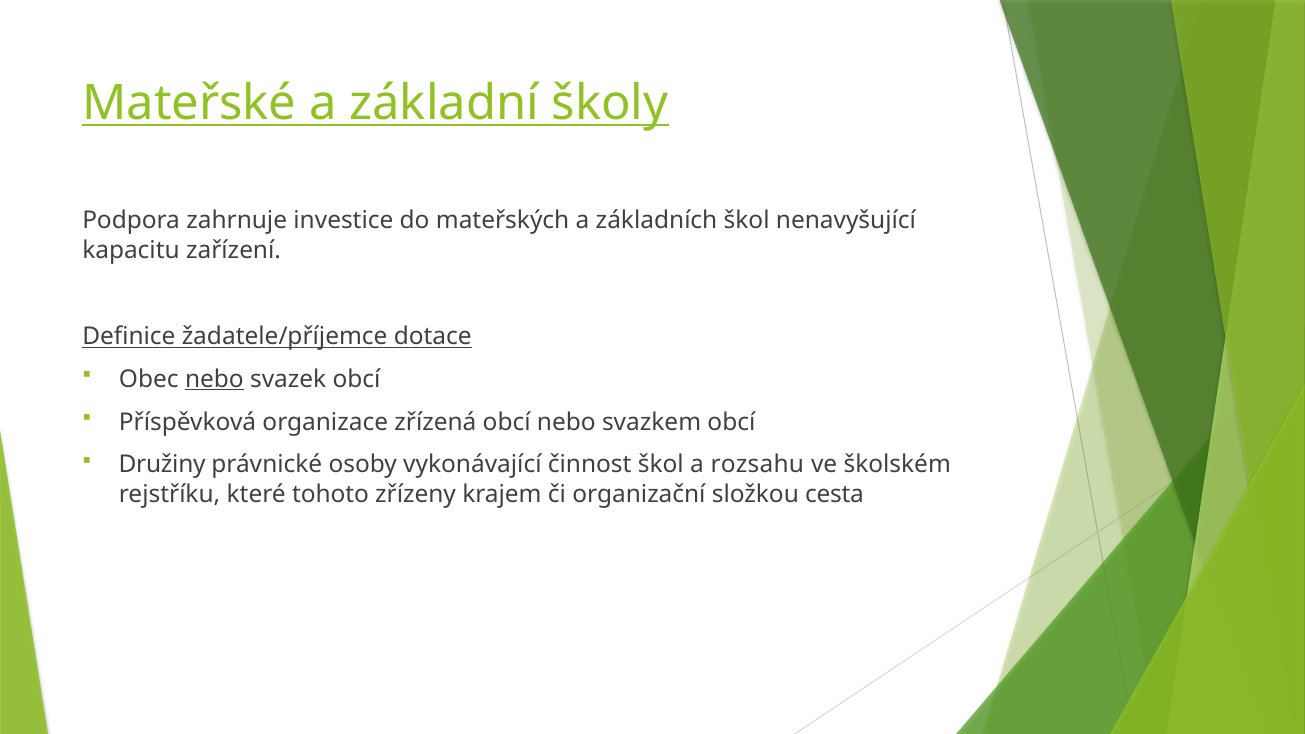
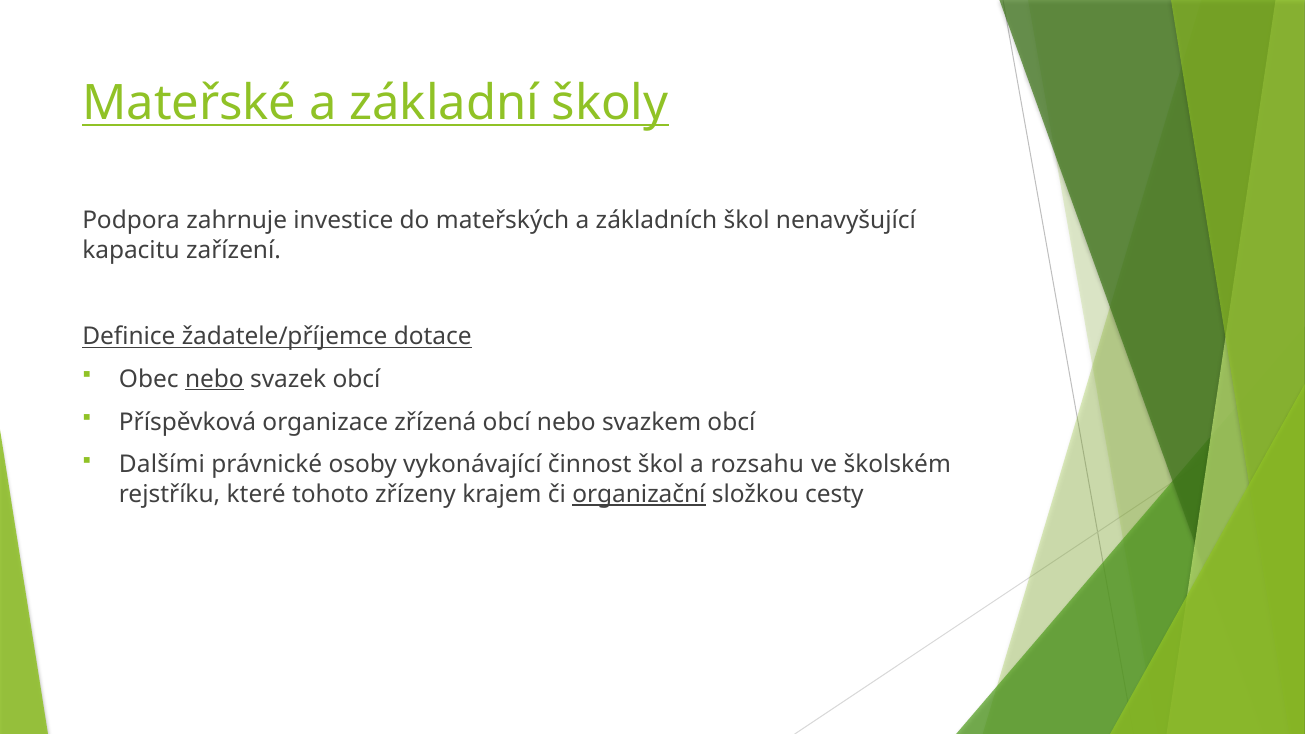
Družiny: Družiny -> Dalšími
organizační underline: none -> present
cesta: cesta -> cesty
